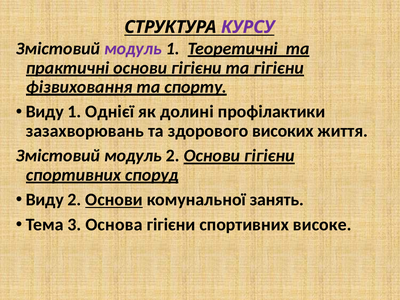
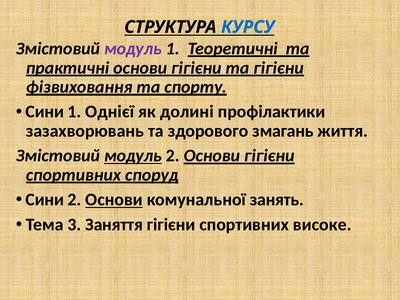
КУРСУ colour: purple -> blue
Виду at (45, 112): Виду -> Сини
високих: високих -> змагань
модуль at (133, 156) underline: none -> present
Виду at (45, 200): Виду -> Сини
Основа: Основа -> Заняття
